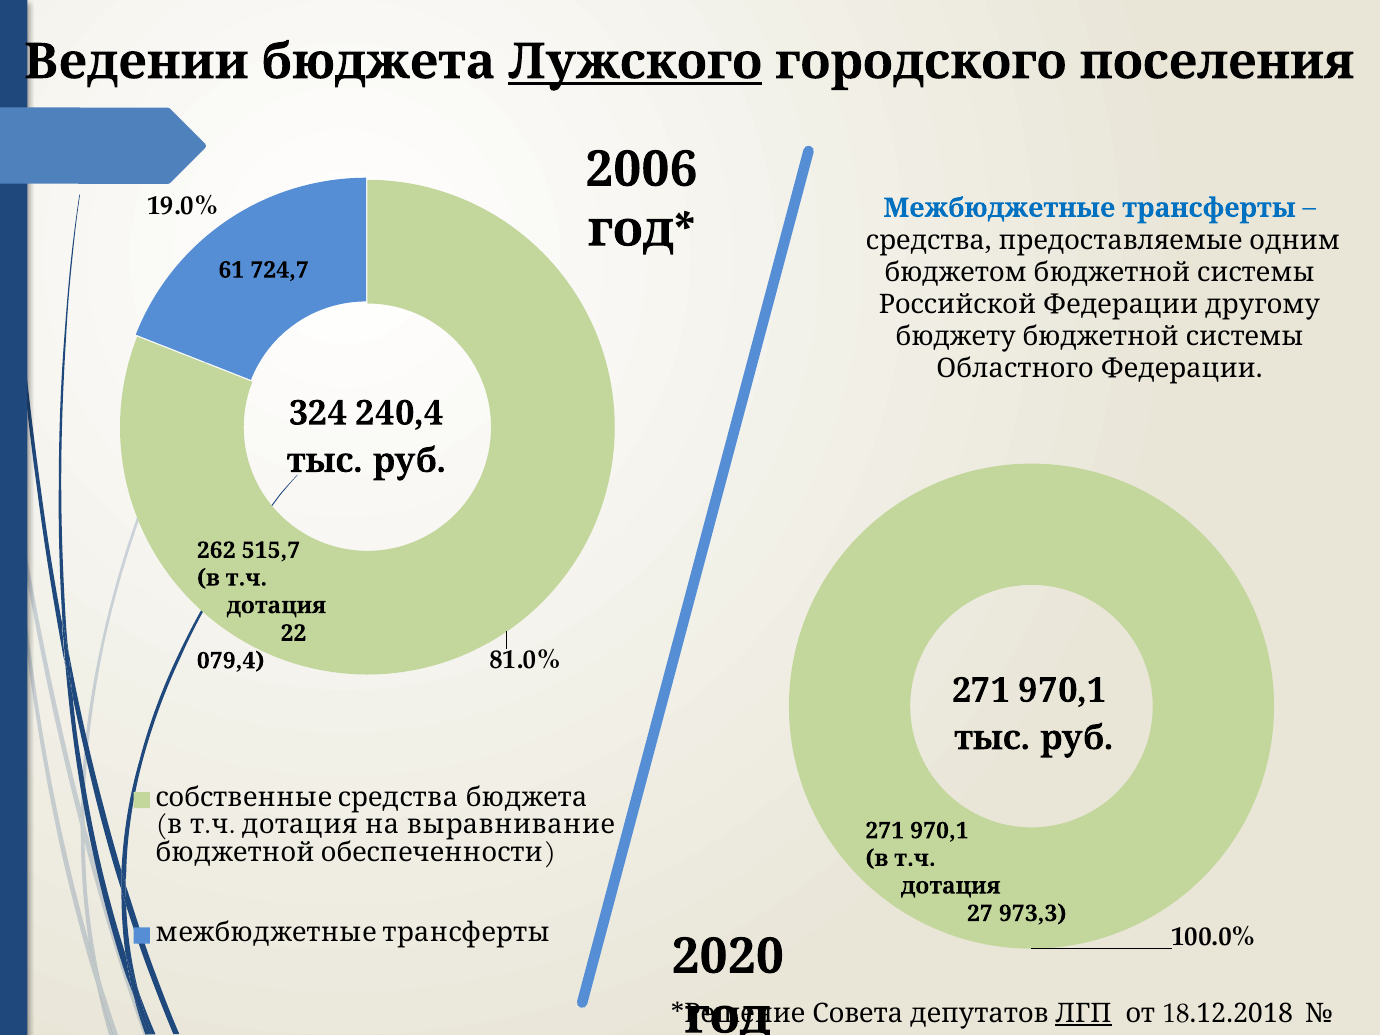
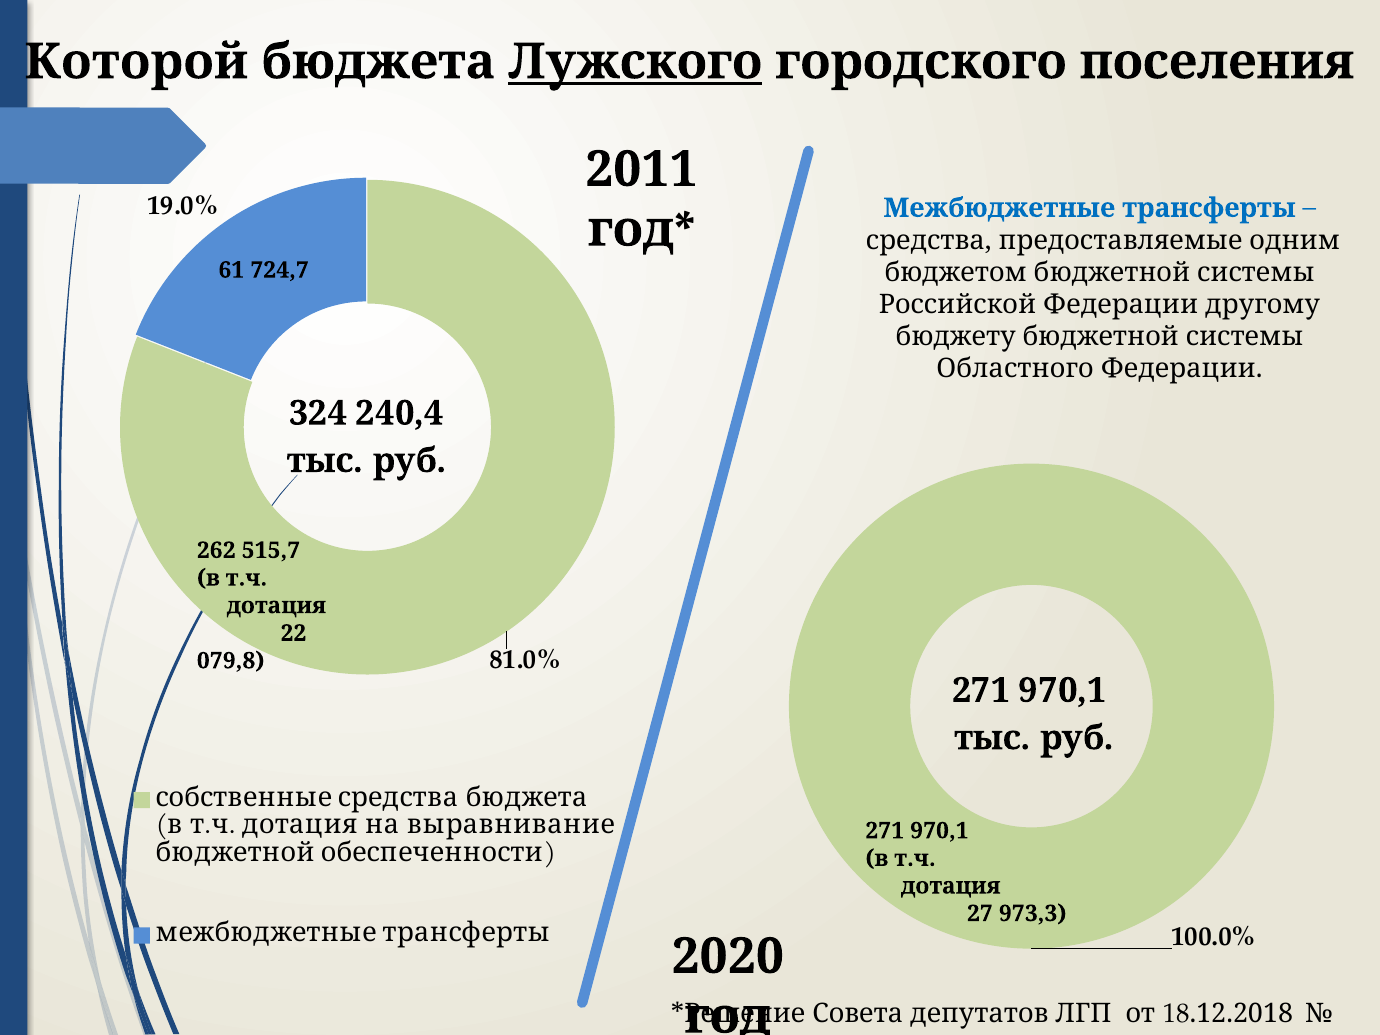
Ведении: Ведении -> Которой
2006: 2006 -> 2011
079,4: 079,4 -> 079,8
ЛГП underline: present -> none
